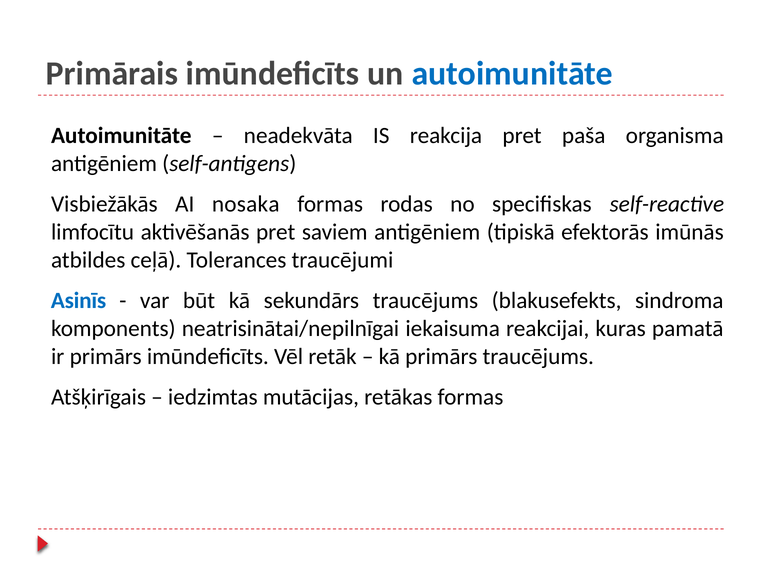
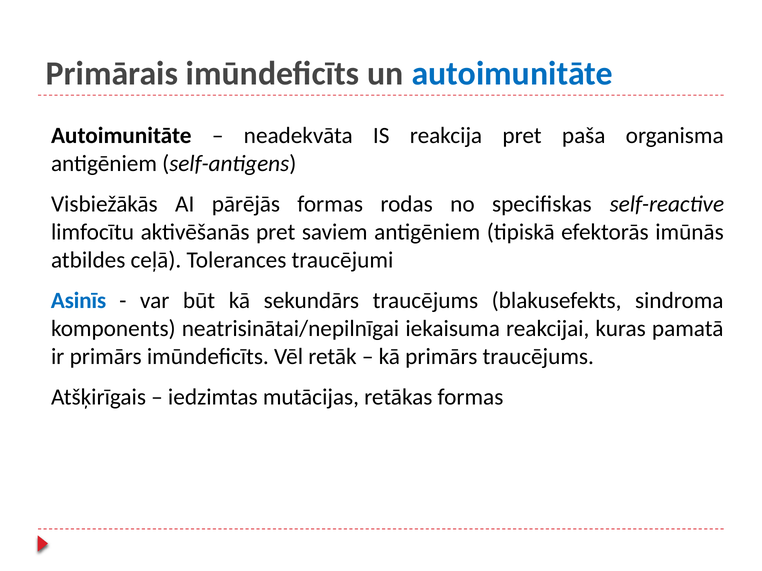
nosaka: nosaka -> pārējās
